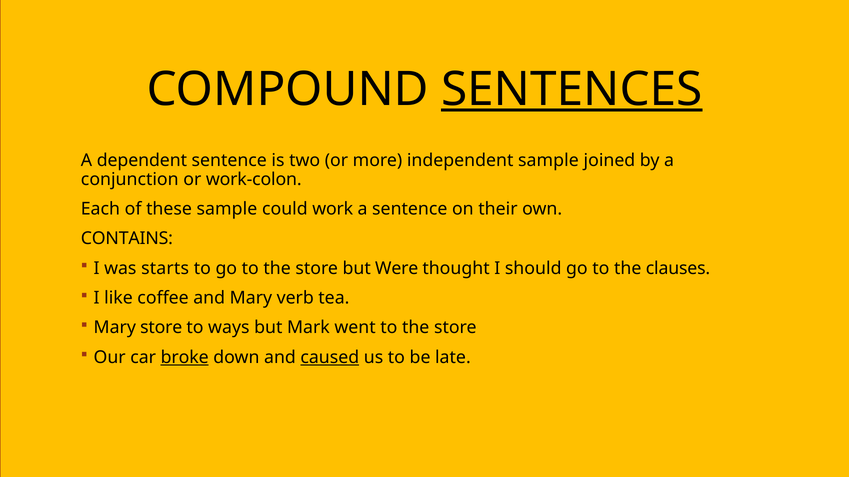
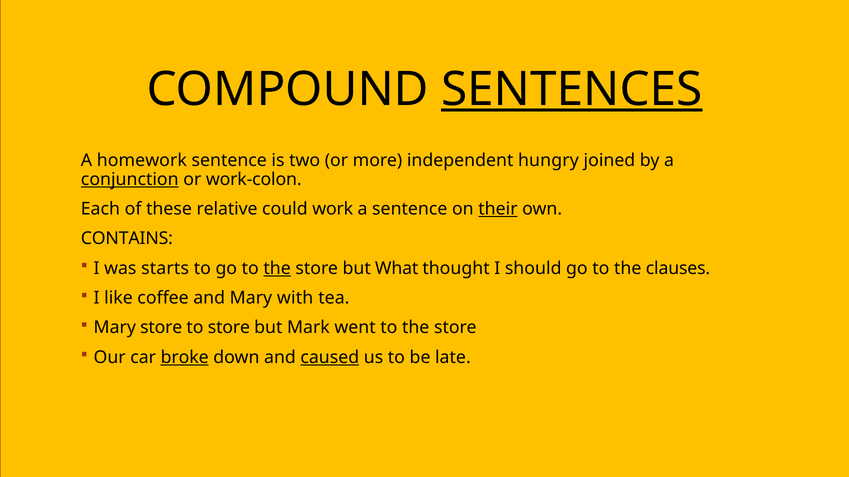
dependent: dependent -> homework
independent sample: sample -> hungry
conjunction underline: none -> present
these sample: sample -> relative
their underline: none -> present
the at (277, 269) underline: none -> present
Were: Were -> What
verb: verb -> with
to ways: ways -> store
